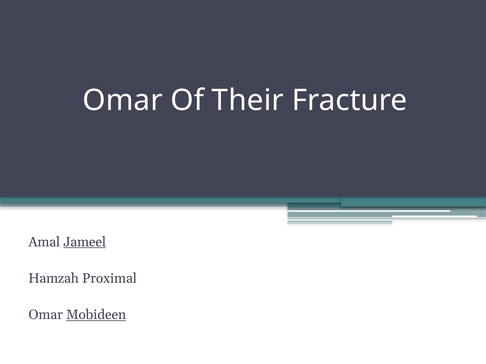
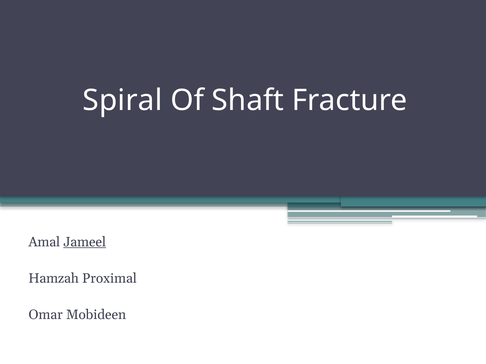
Omar at (123, 100): Omar -> Spiral
Their: Their -> Shaft
Mobideen underline: present -> none
